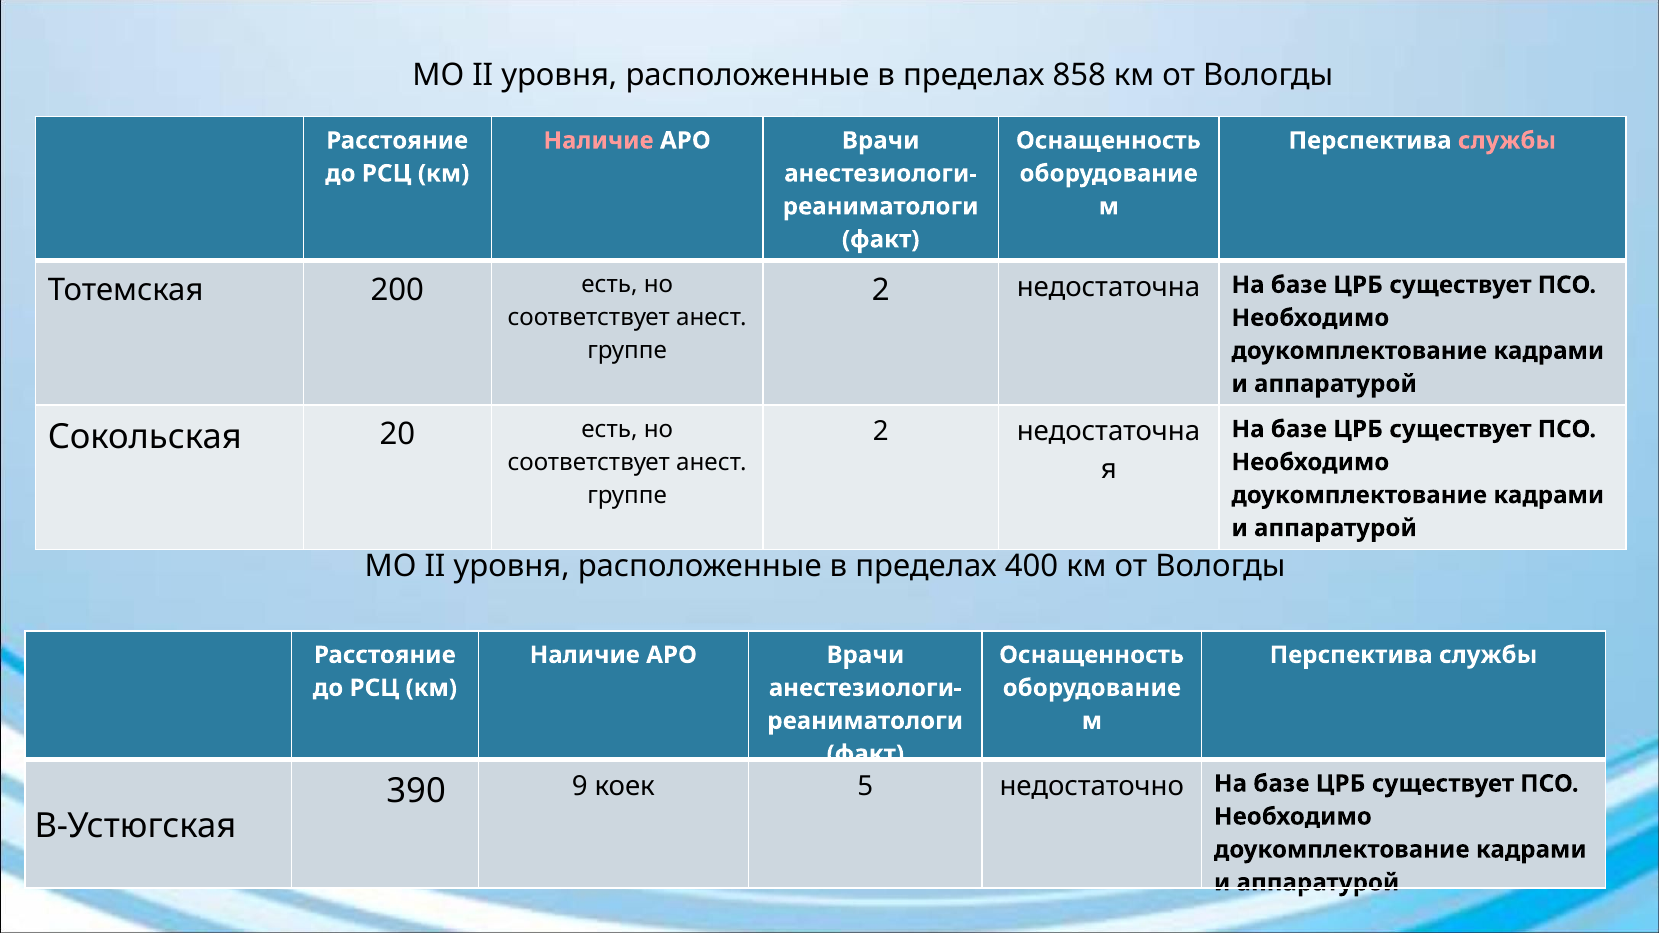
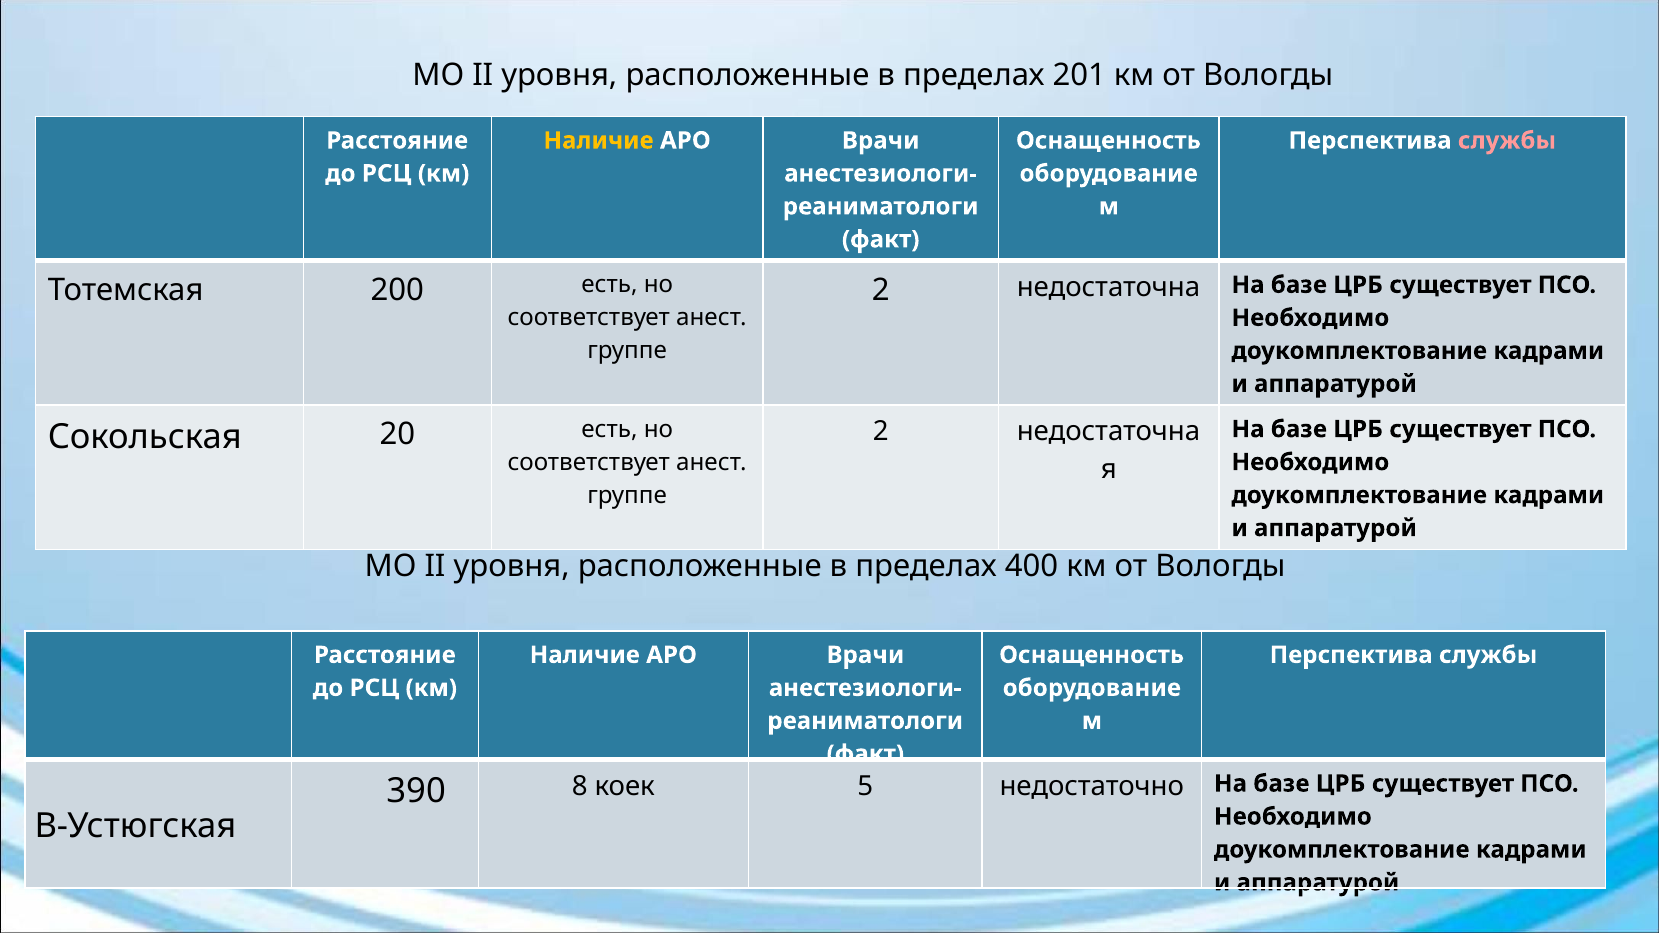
858: 858 -> 201
Наличие at (599, 141) colour: pink -> yellow
9: 9 -> 8
